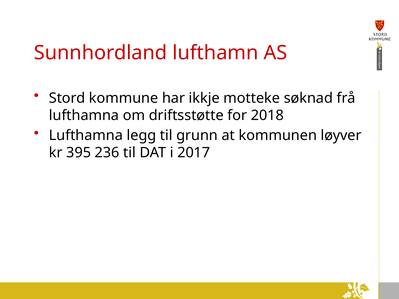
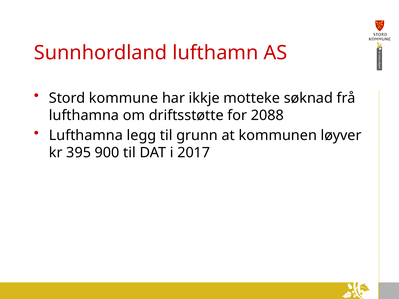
2018: 2018 -> 2088
236: 236 -> 900
